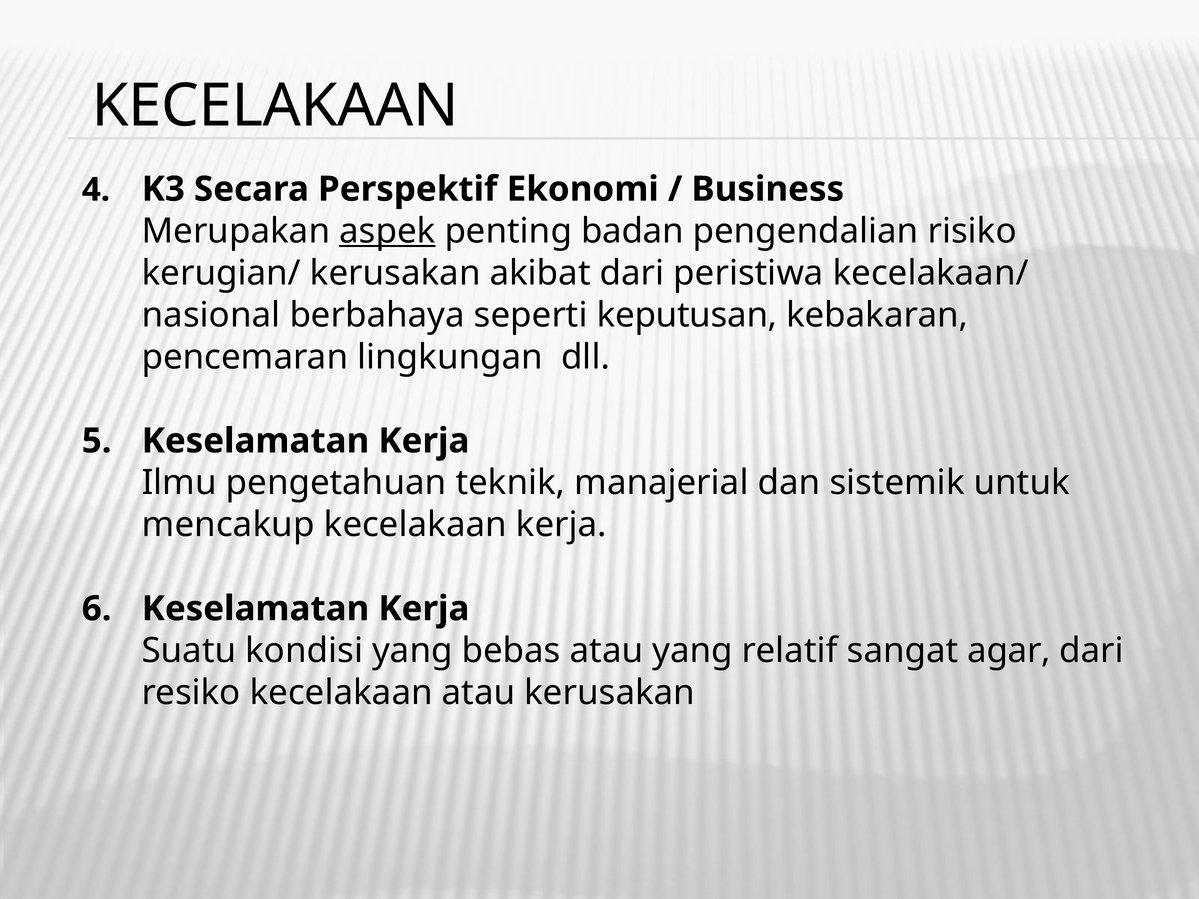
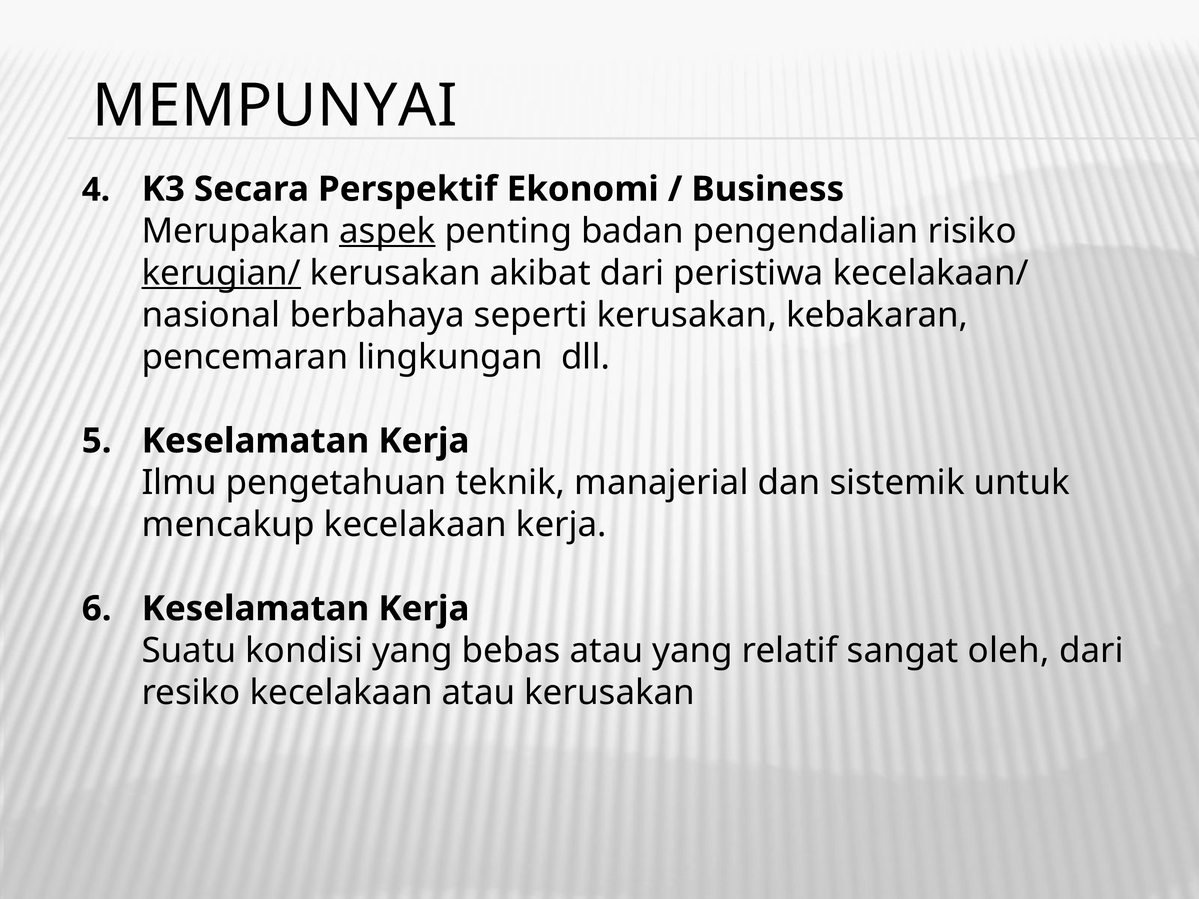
KECELAKAAN at (275, 106): KECELAKAAN -> MEMPUNYAI
kerugian/ underline: none -> present
seperti keputusan: keputusan -> kerusakan
agar: agar -> oleh
